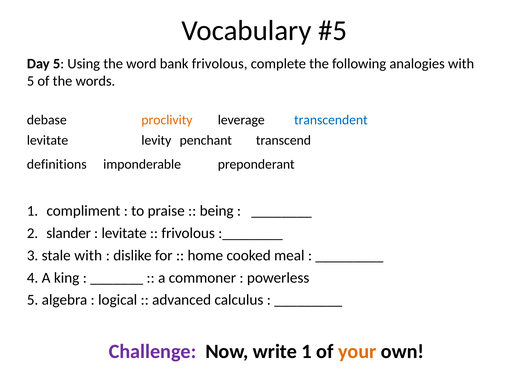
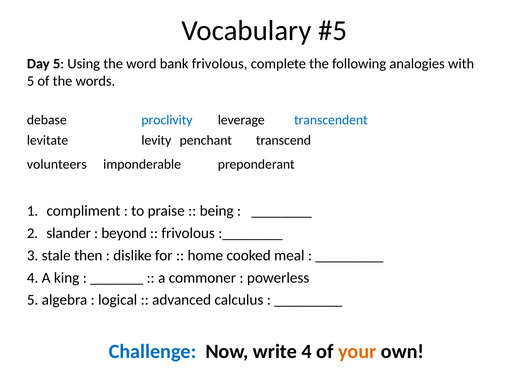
proclivity colour: orange -> blue
definitions: definitions -> volunteers
levitate at (124, 233): levitate -> beyond
stale with: with -> then
Challenge colour: purple -> blue
write 1: 1 -> 4
